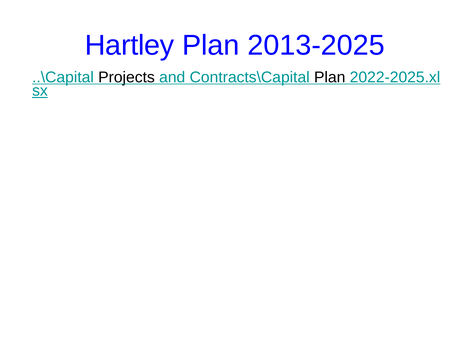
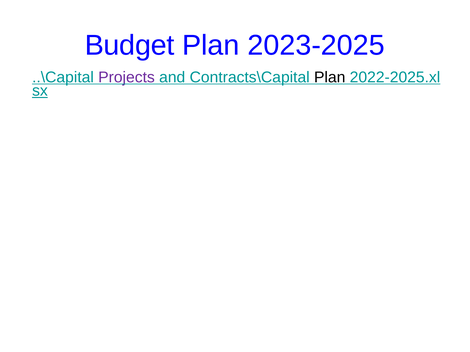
Hartley: Hartley -> Budget
2013-2025: 2013-2025 -> 2023-2025
Projects colour: black -> purple
